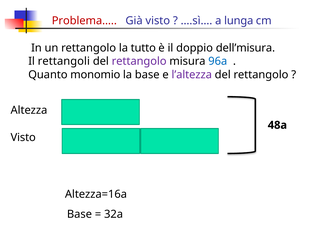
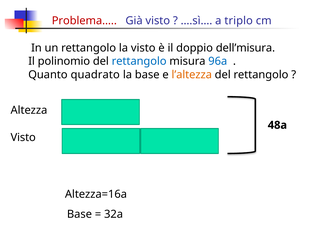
lunga: lunga -> triplo
la tutto: tutto -> visto
rettangoli: rettangoli -> polinomio
rettangolo at (139, 61) colour: purple -> blue
monomio: monomio -> quadrato
l’altezza colour: purple -> orange
